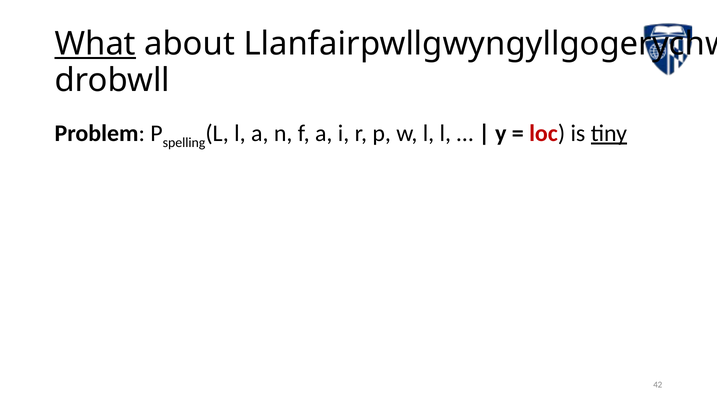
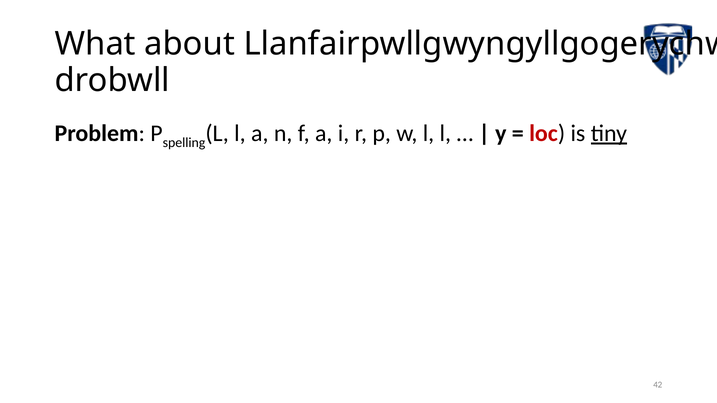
What underline: present -> none
